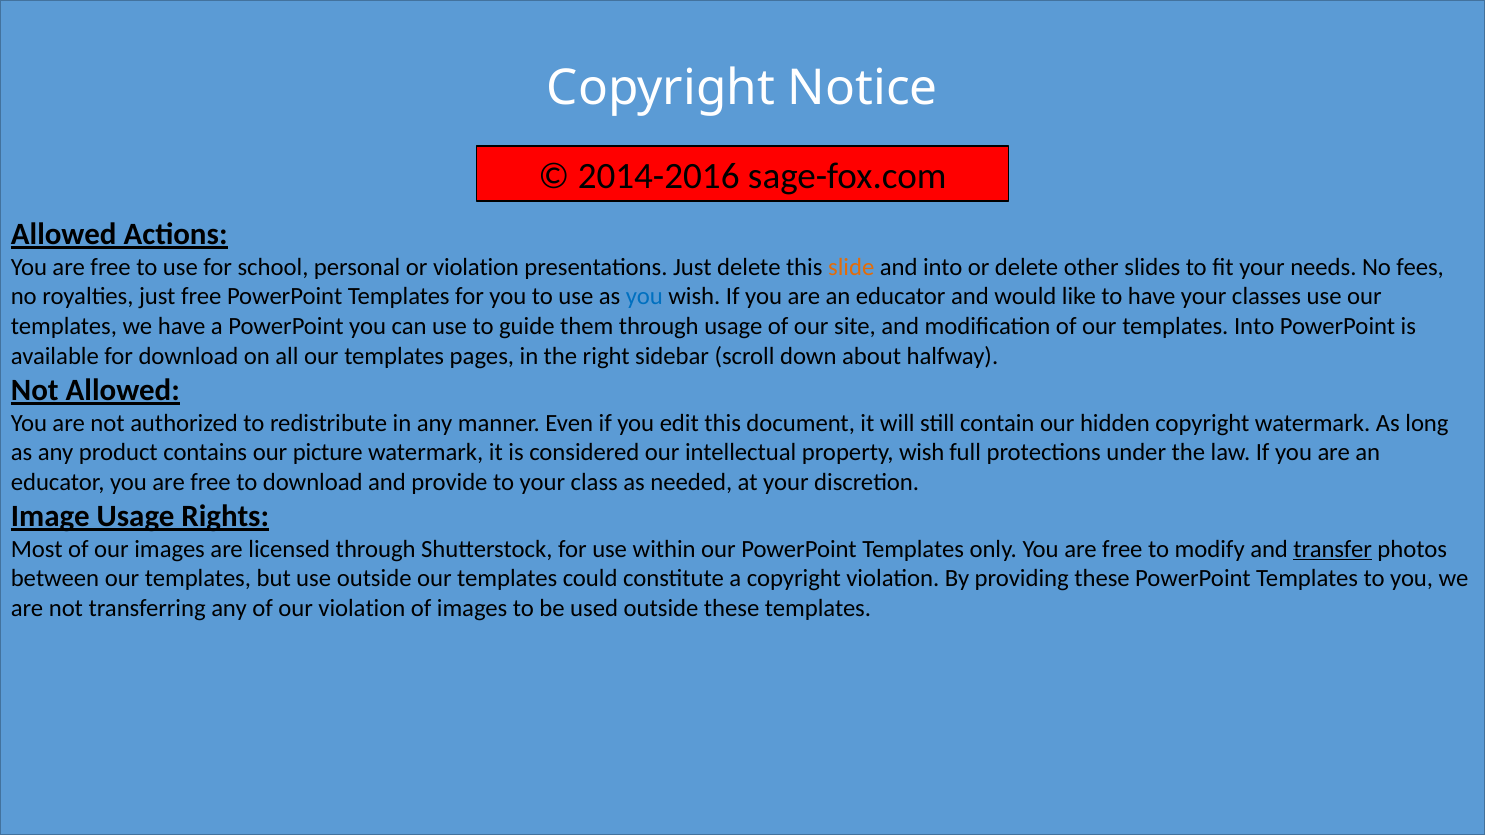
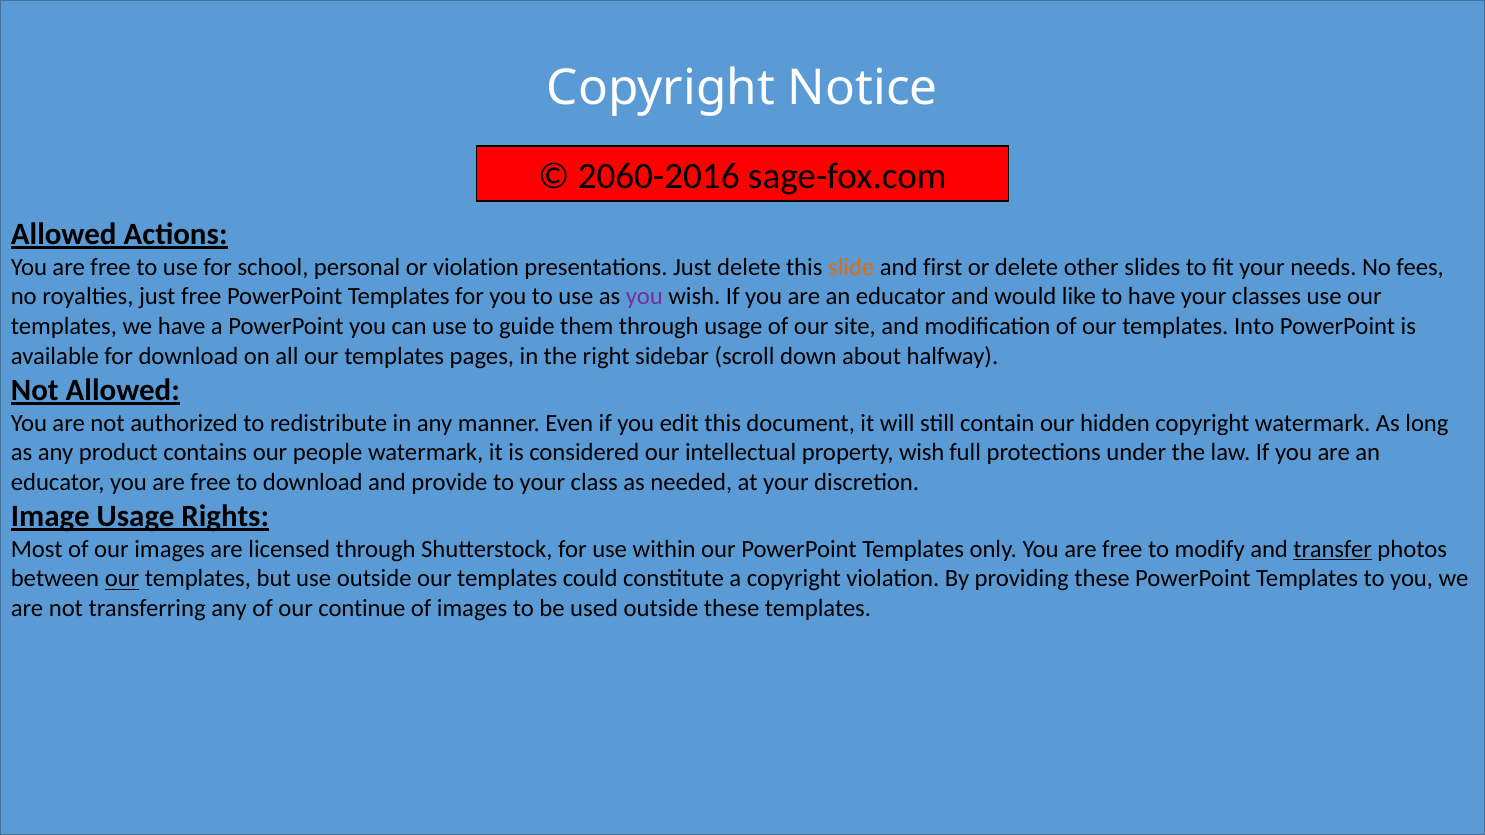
2014-2016: 2014-2016 -> 2060-2016
and into: into -> first
you at (644, 297) colour: blue -> purple
picture: picture -> people
our at (122, 579) underline: none -> present
our violation: violation -> continue
